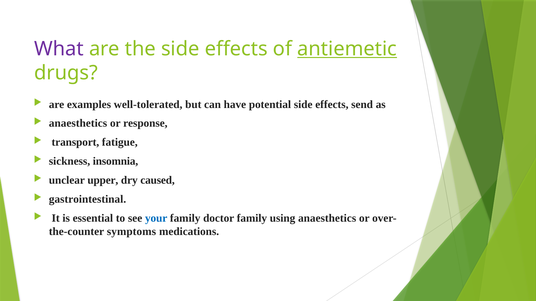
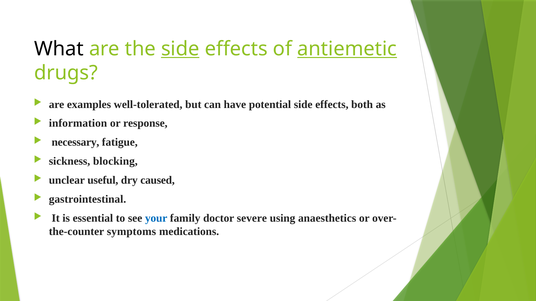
What colour: purple -> black
side at (180, 49) underline: none -> present
send: send -> both
anaesthetics at (78, 124): anaesthetics -> information
transport: transport -> necessary
insomnia: insomnia -> blocking
upper: upper -> useful
doctor family: family -> severe
